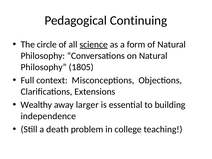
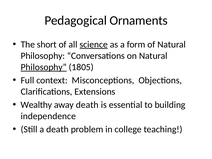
Continuing: Continuing -> Ornaments
circle: circle -> short
Philosophy at (44, 67) underline: none -> present
away larger: larger -> death
